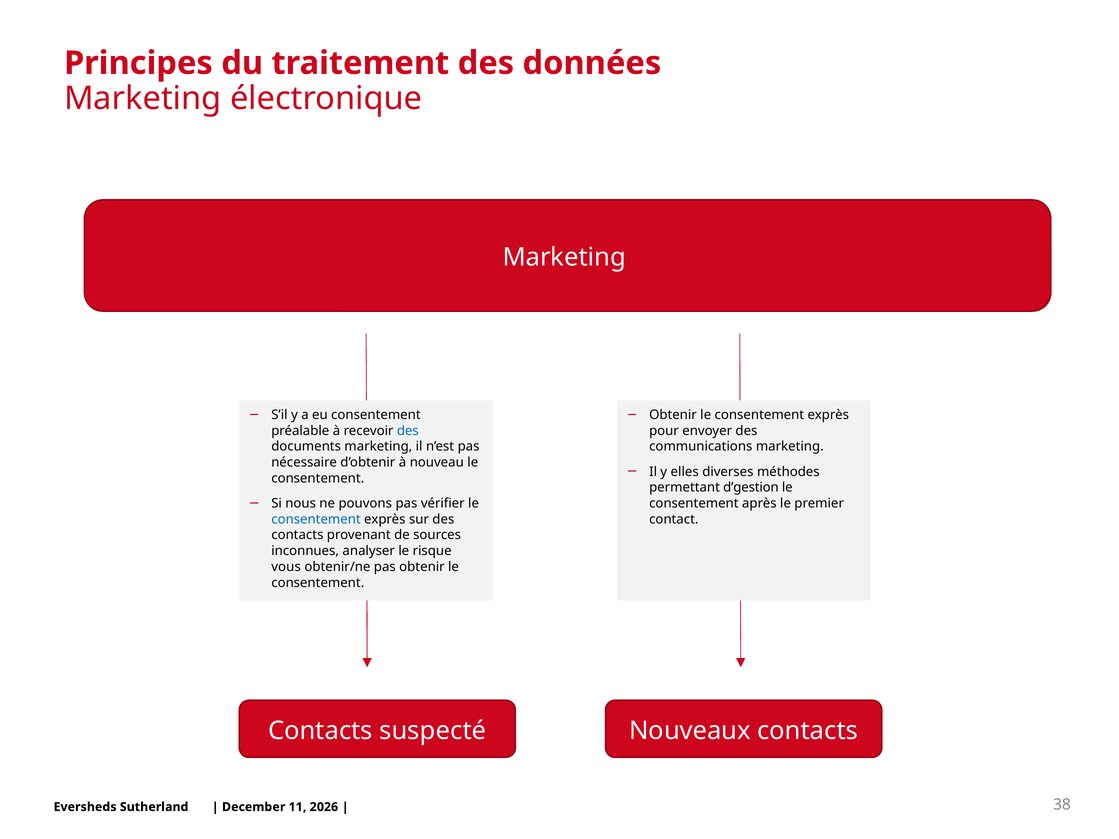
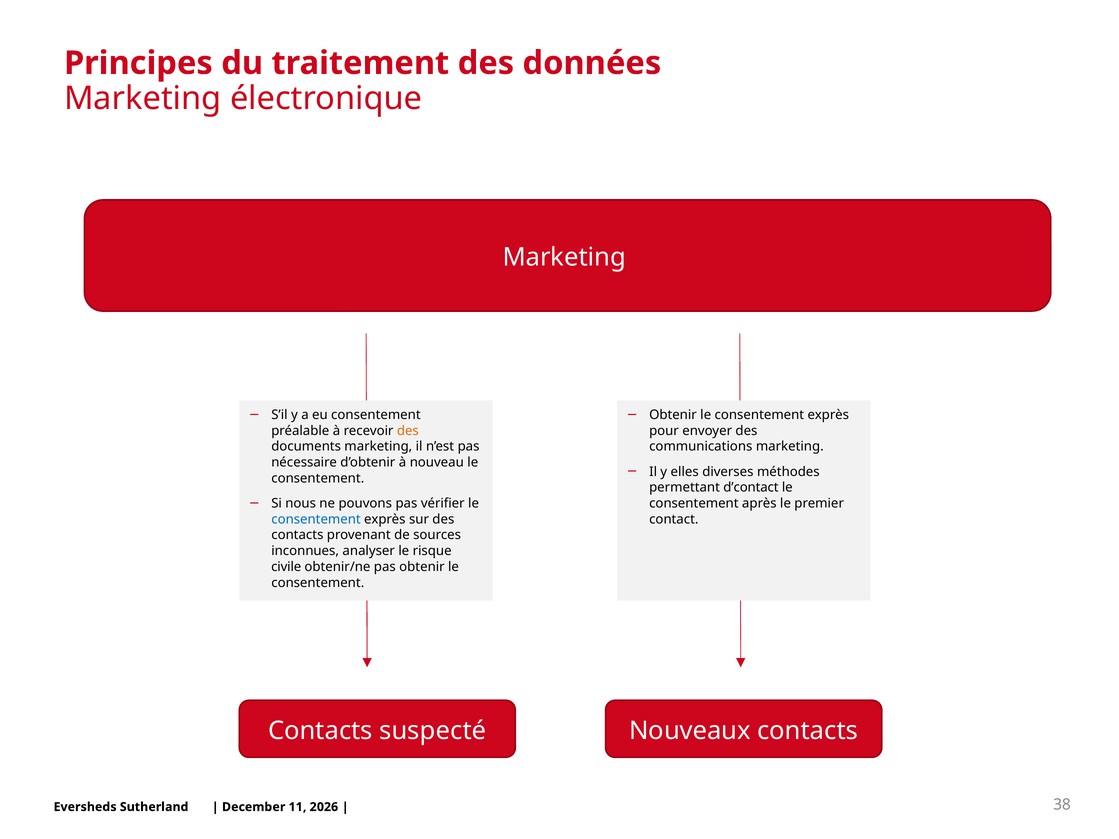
des at (408, 431) colour: blue -> orange
d’gestion: d’gestion -> d’contact
vous: vous -> civile
